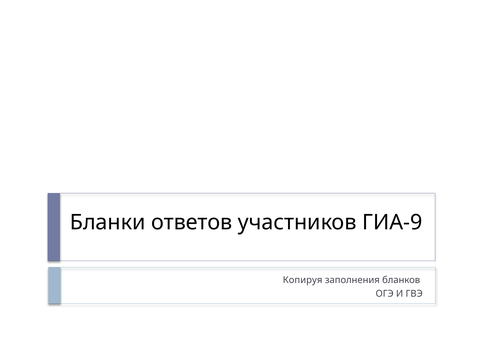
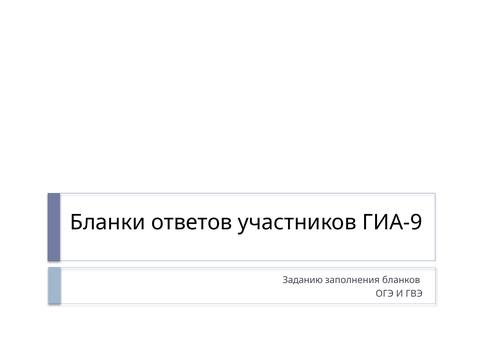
Копируя: Копируя -> Заданию
